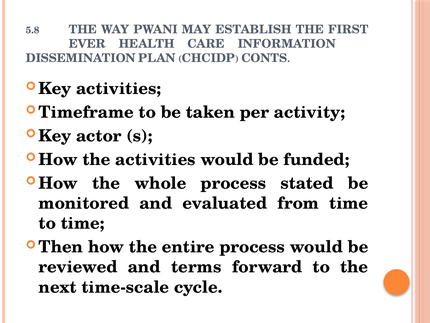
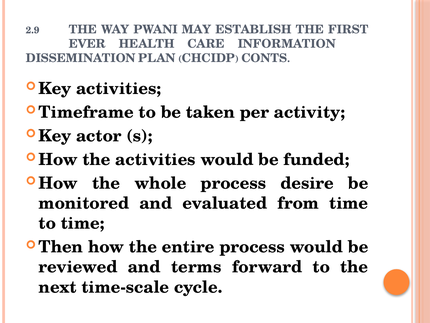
5.8: 5.8 -> 2.9
stated: stated -> desire
